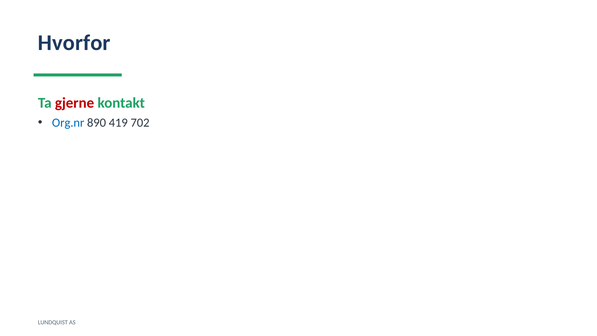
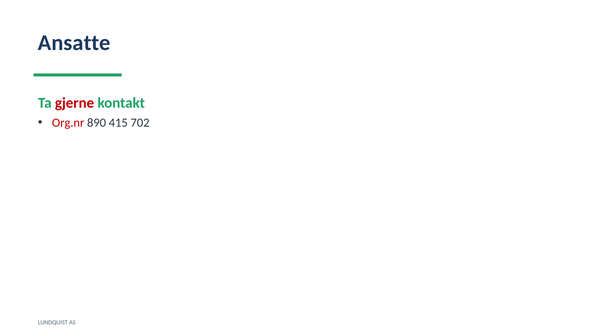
Hvorfor: Hvorfor -> Ansatte
Org.nr colour: blue -> red
419: 419 -> 415
